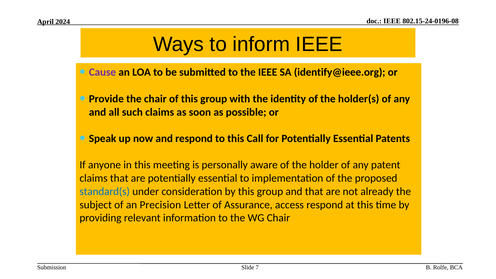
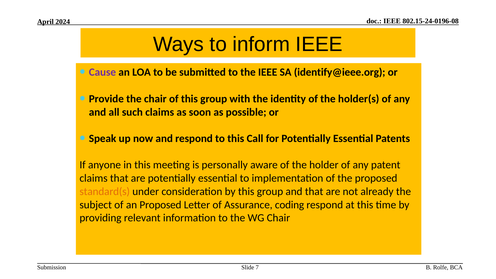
standard(s colour: blue -> orange
an Precision: Precision -> Proposed
access: access -> coding
